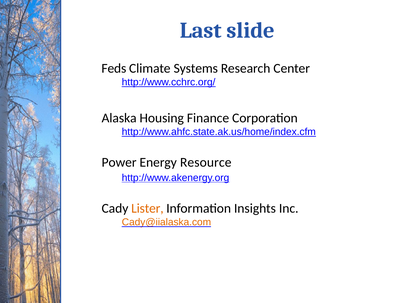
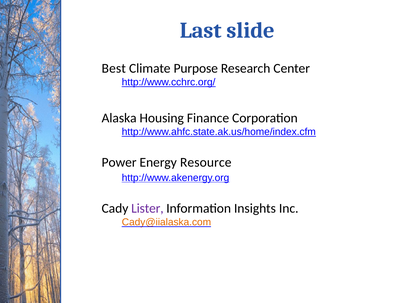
Feds: Feds -> Best
Systems: Systems -> Purpose
Lister colour: orange -> purple
